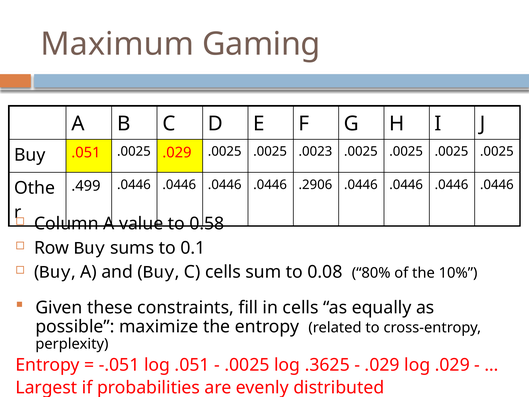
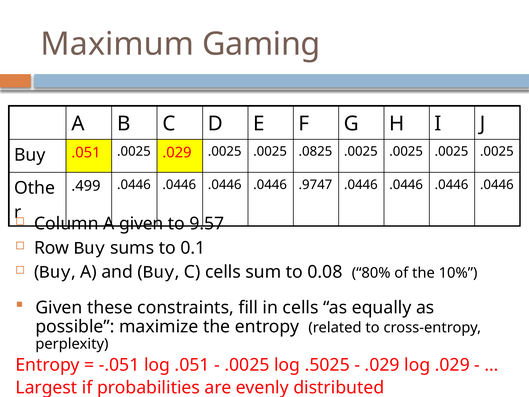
.0023: .0023 -> .0825
.2906: .2906 -> .9747
A value: value -> given
0.58: 0.58 -> 9.57
.3625: .3625 -> .5025
